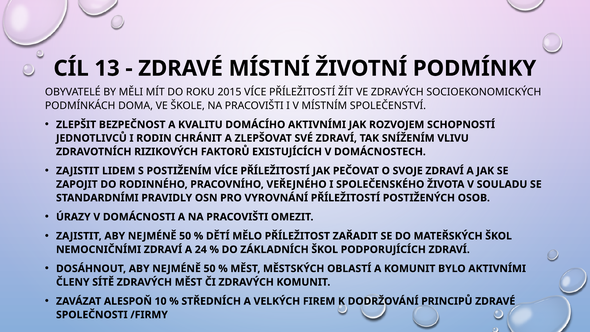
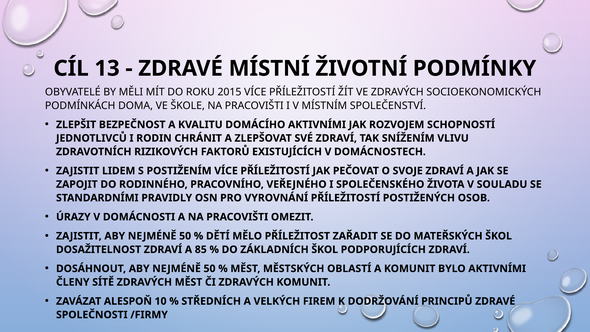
NEMOCNIČNÍMI: NEMOCNIČNÍMI -> DOSAŽITELNOST
24: 24 -> 85
